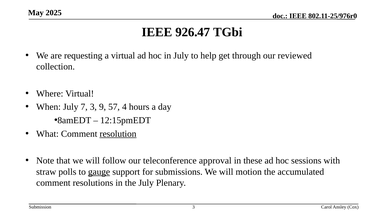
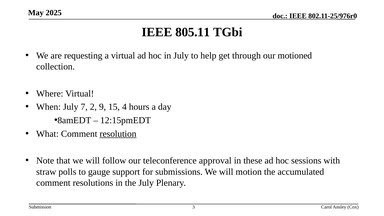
926.47: 926.47 -> 805.11
reviewed: reviewed -> motioned
7 3: 3 -> 2
57: 57 -> 15
gauge underline: present -> none
